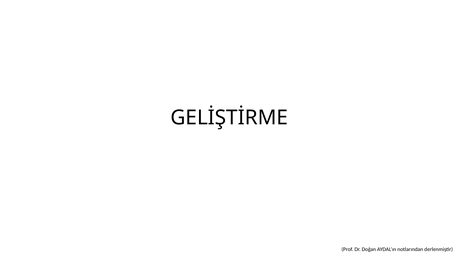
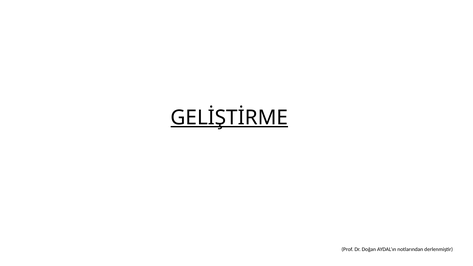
GELİŞTİRME underline: none -> present
